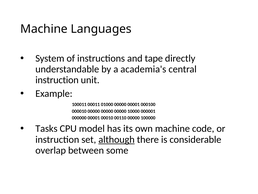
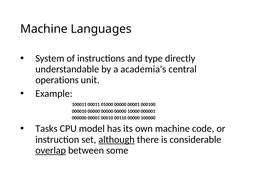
tape: tape -> type
instruction at (57, 80): instruction -> operations
overlap underline: none -> present
